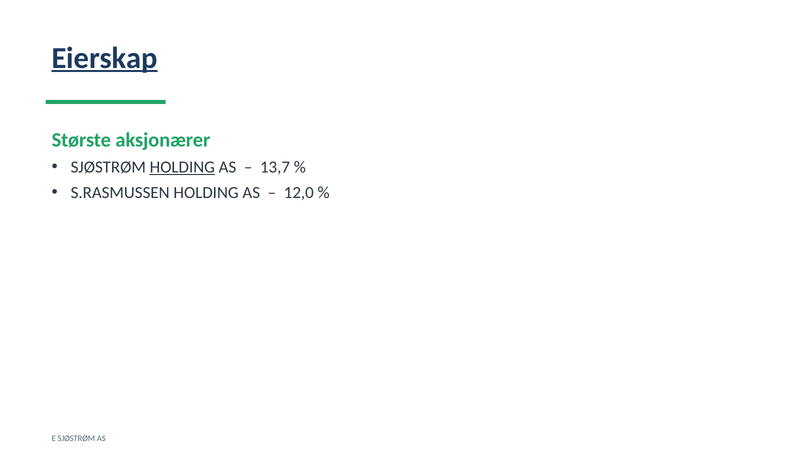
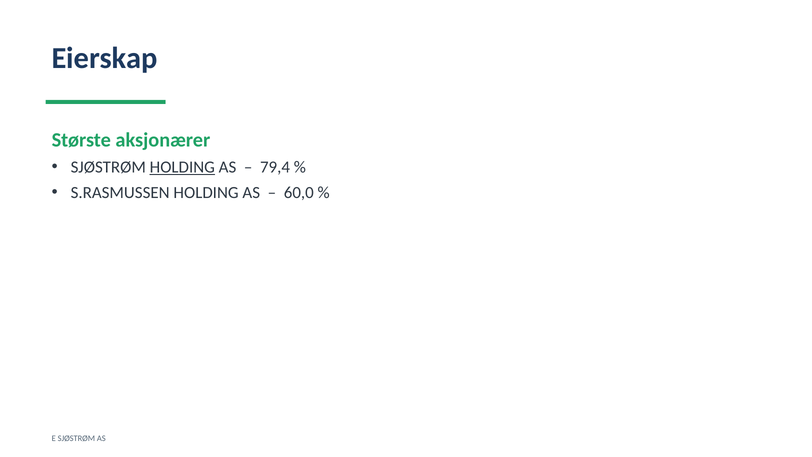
Eierskap underline: present -> none
13,7: 13,7 -> 79,4
12,0: 12,0 -> 60,0
